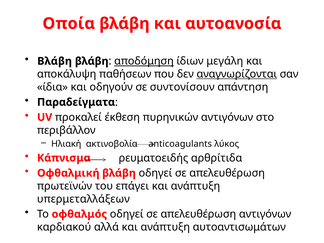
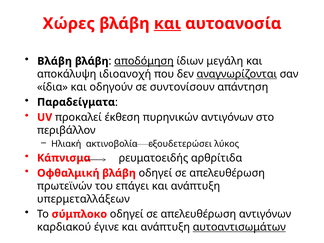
Οποία: Οποία -> Χώρες
και at (167, 24) underline: none -> present
παθήσεων: παθήσεων -> ιδιοανοχή
anticoagulants: anticoagulants -> εξουδετερώσει
οφθαλμός: οφθαλμός -> σύμπλοκο
αλλά: αλλά -> έγινε
αυτοαντισωμάτων underline: none -> present
